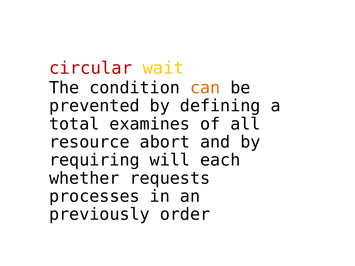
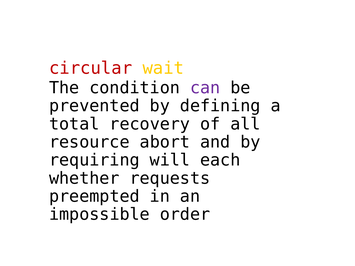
can colour: orange -> purple
examines: examines -> recovery
processes: processes -> preempted
previously: previously -> impossible
